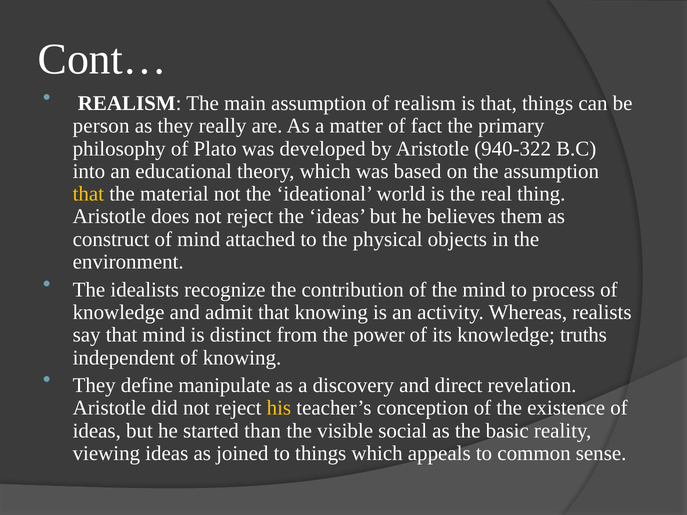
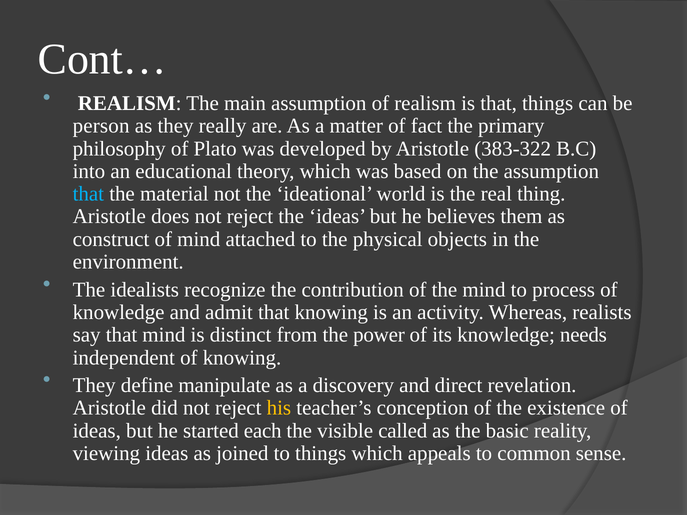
940-322: 940-322 -> 383-322
that at (88, 194) colour: yellow -> light blue
truths: truths -> needs
than: than -> each
social: social -> called
